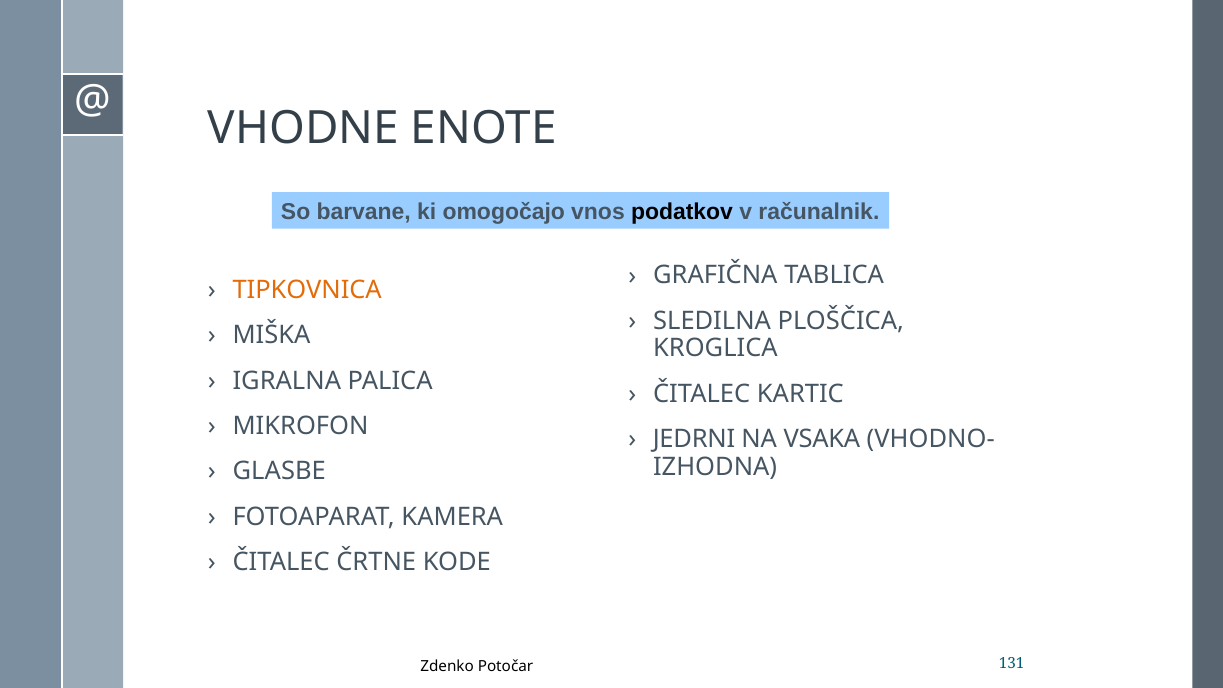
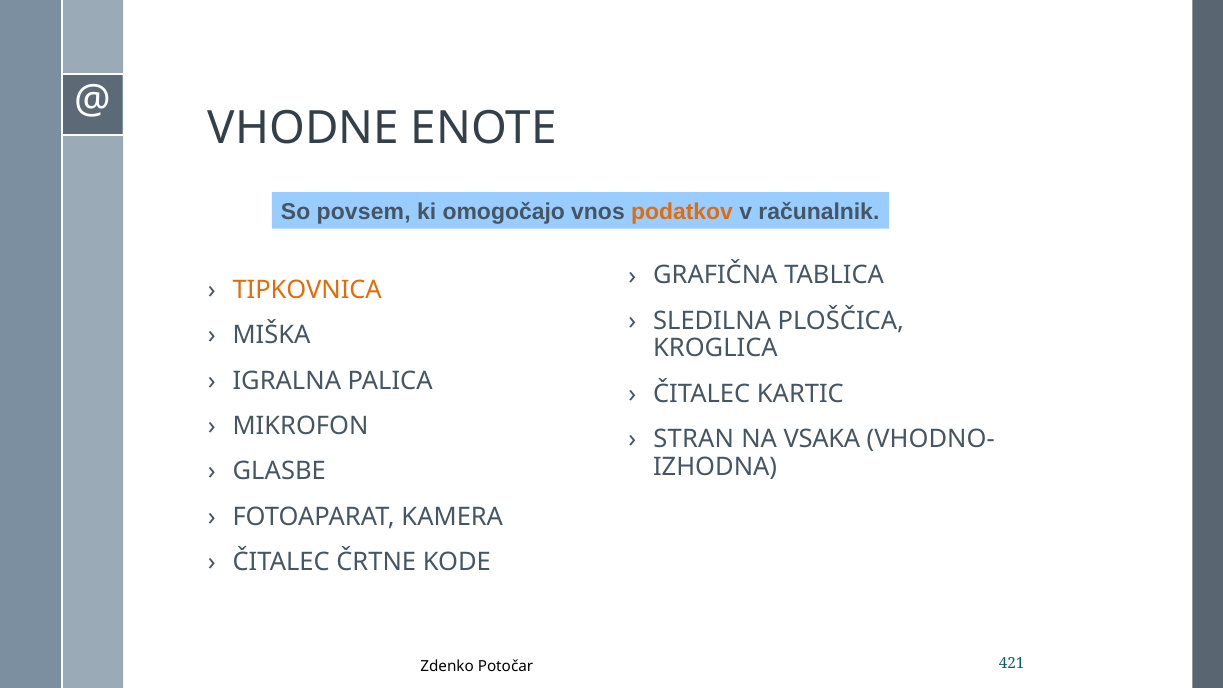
barvane: barvane -> povsem
podatkov colour: black -> orange
JEDRNI: JEDRNI -> STRAN
131: 131 -> 421
